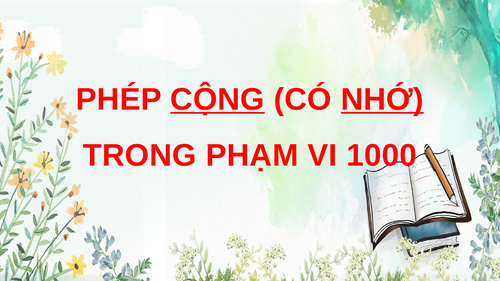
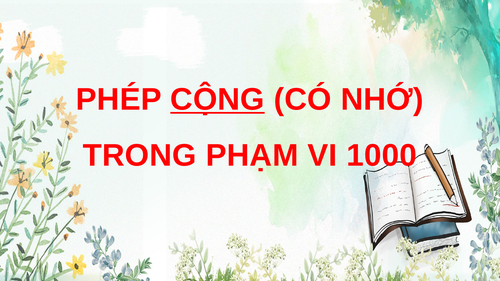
NHỚ underline: present -> none
